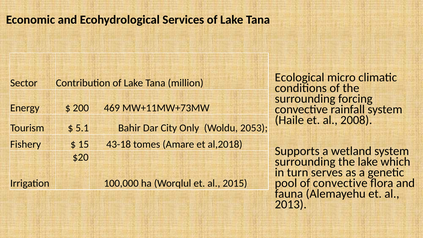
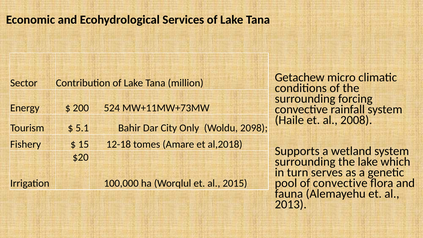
Ecological: Ecological -> Getachew
469: 469 -> 524
2053: 2053 -> 2098
43-18: 43-18 -> 12-18
